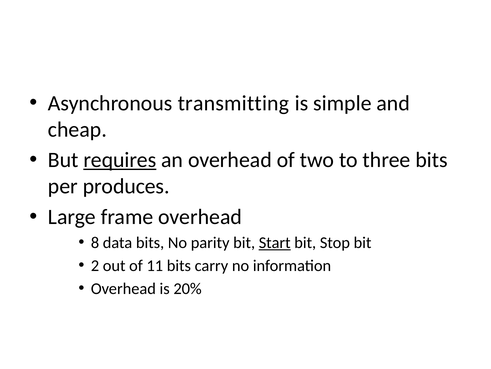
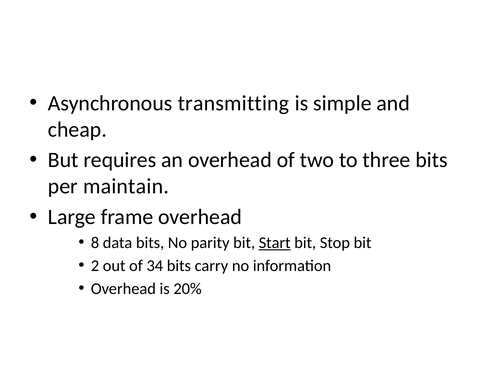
requires underline: present -> none
produces: produces -> maintain
11: 11 -> 34
